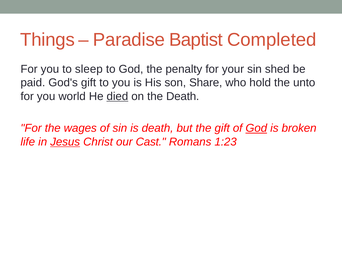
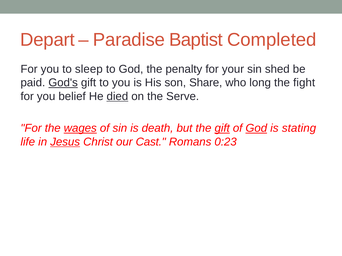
Things: Things -> Depart
God's underline: none -> present
hold: hold -> long
unto: unto -> fight
world: world -> belief
the Death: Death -> Serve
wages underline: none -> present
gift at (222, 128) underline: none -> present
broken: broken -> stating
1:23: 1:23 -> 0:23
